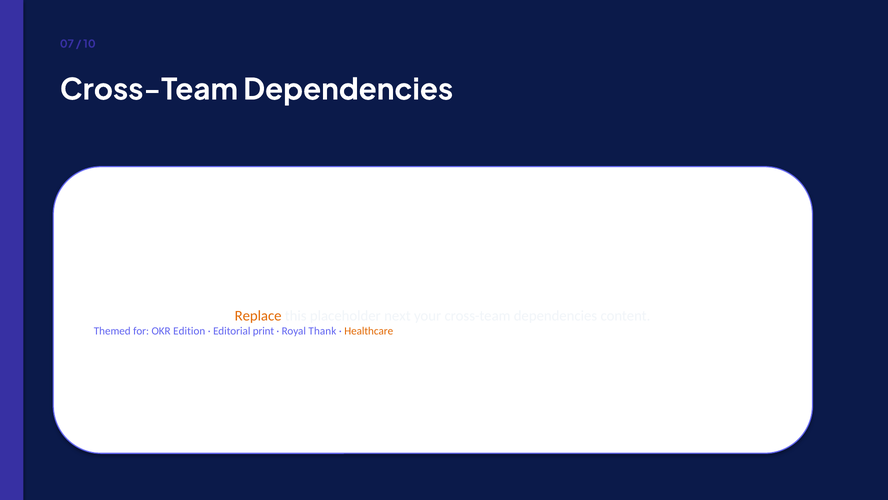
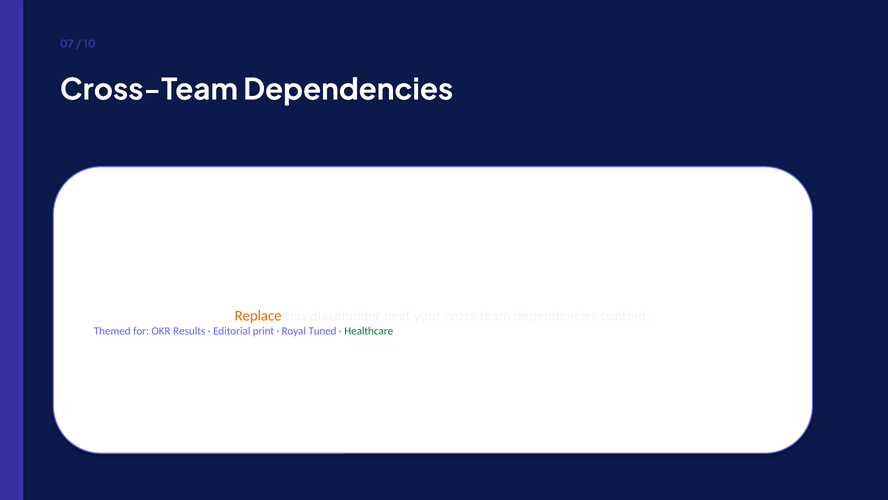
Edition: Edition -> Results
Thank: Thank -> Tuned
Healthcare colour: orange -> green
